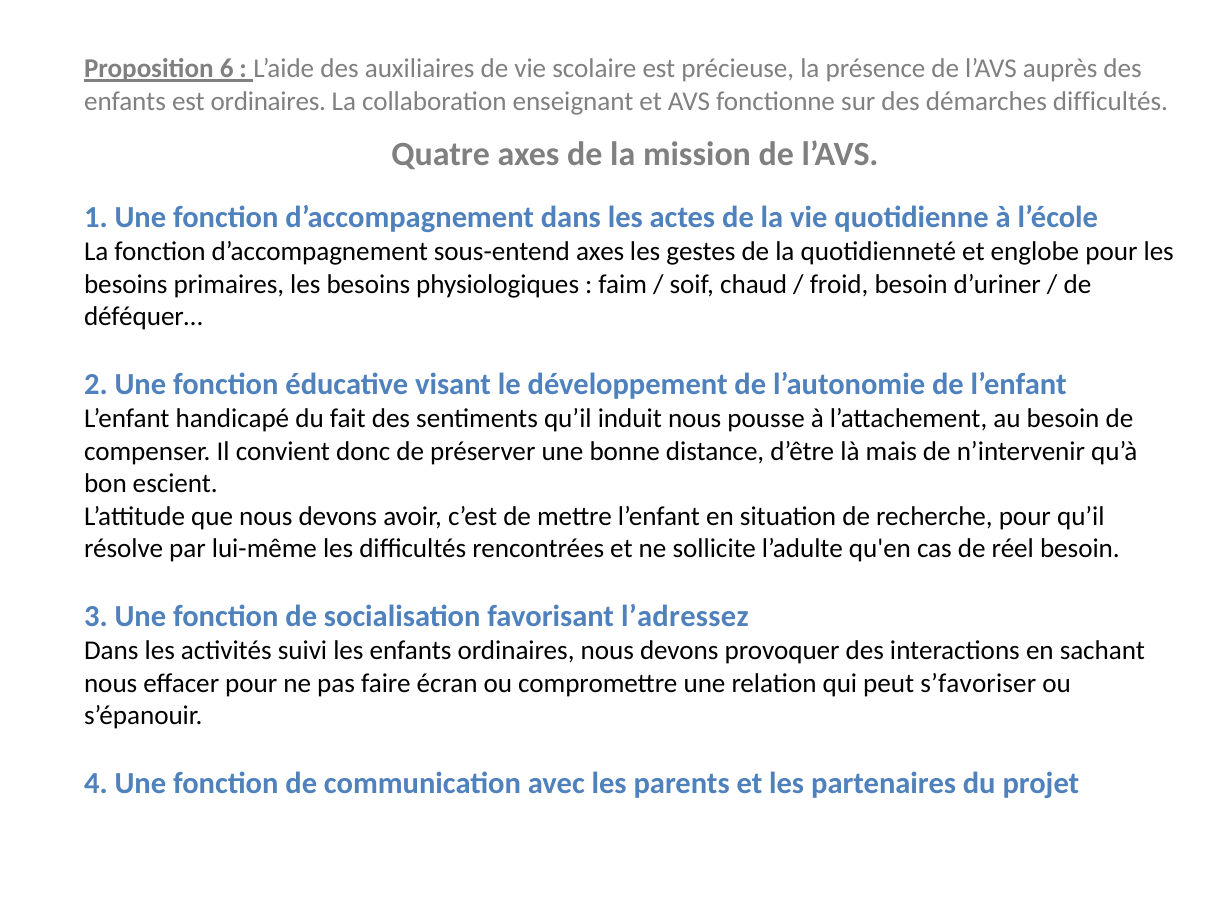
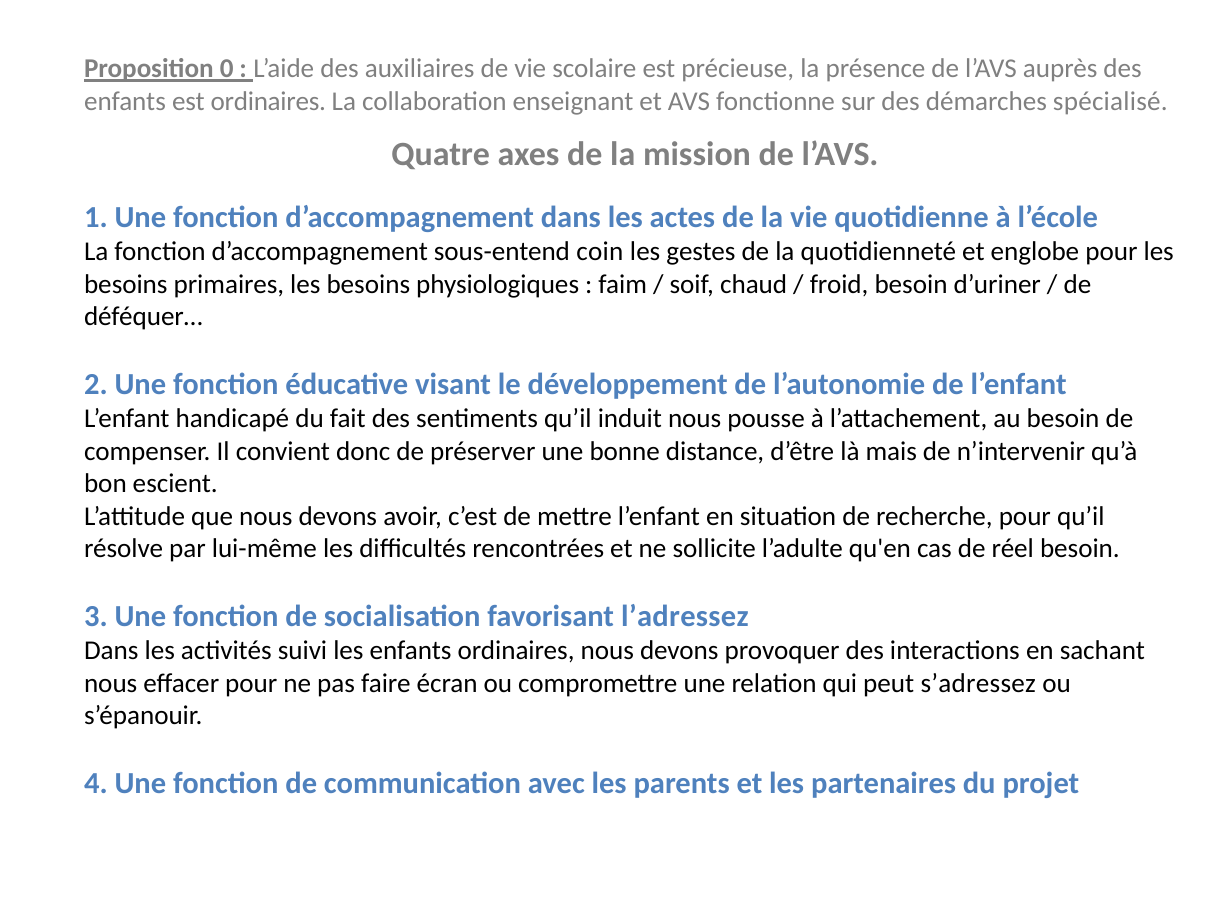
6: 6 -> 0
démarches difficultés: difficultés -> spécialisé
sous-entend axes: axes -> coin
s’favoriser: s’favoriser -> s’adressez
